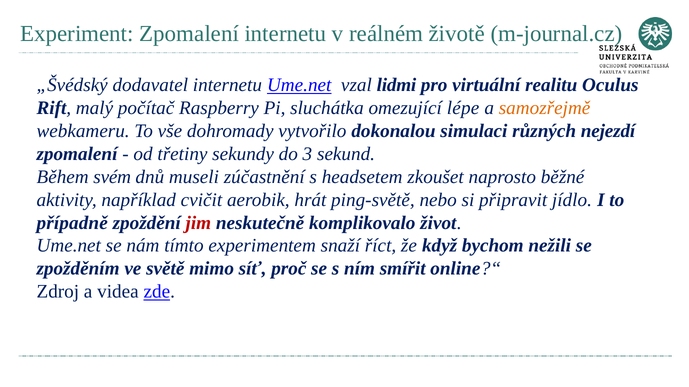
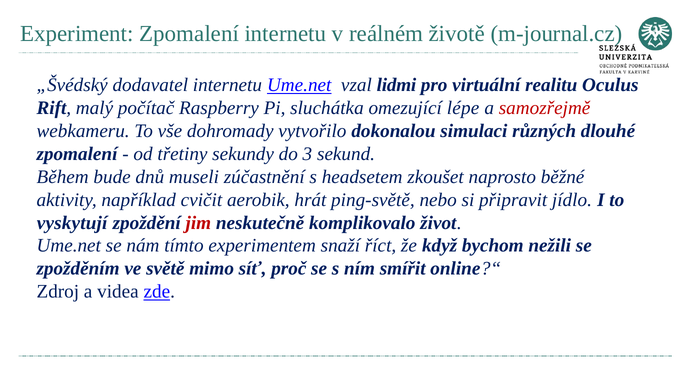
samozřejmě colour: orange -> red
nejezdí: nejezdí -> dlouhé
svém: svém -> bude
případně: případně -> vyskytují
